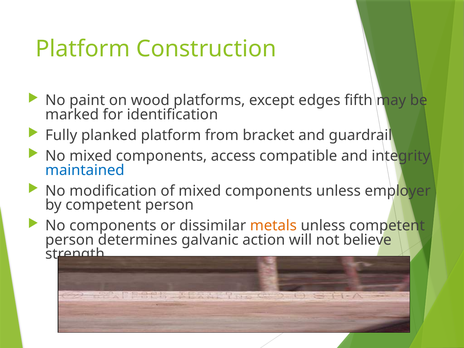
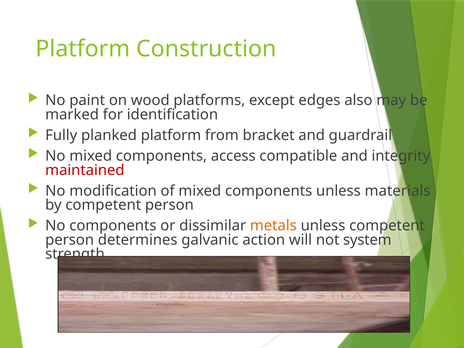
fifth: fifth -> also
maintained colour: blue -> red
employer: employer -> materials
believe: believe -> system
